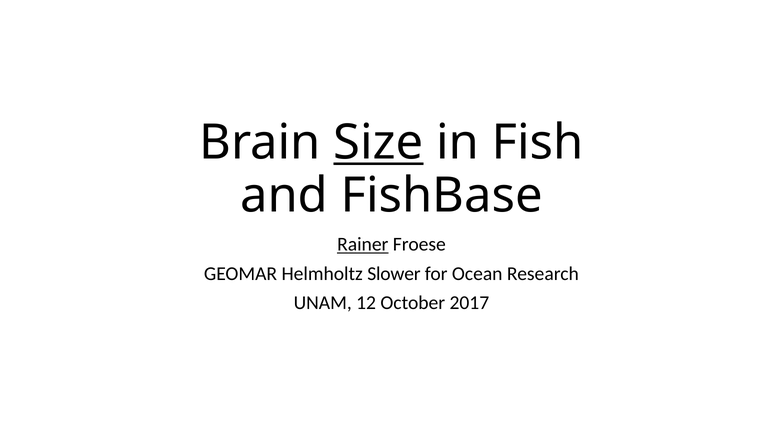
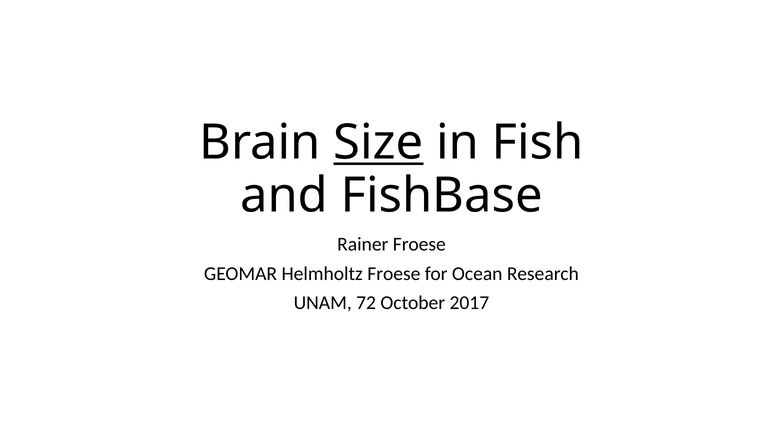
Rainer underline: present -> none
Helmholtz Slower: Slower -> Froese
12: 12 -> 72
